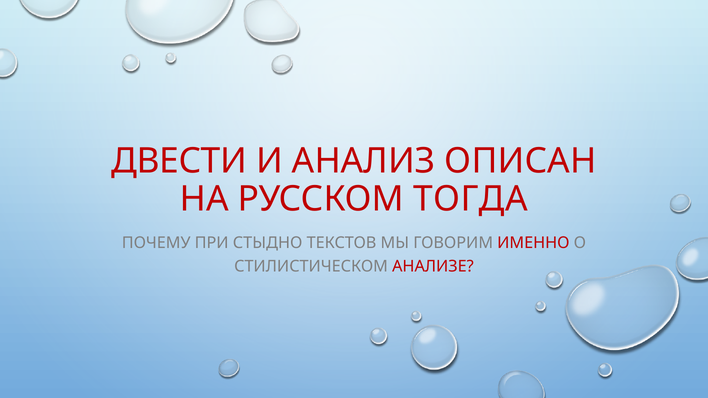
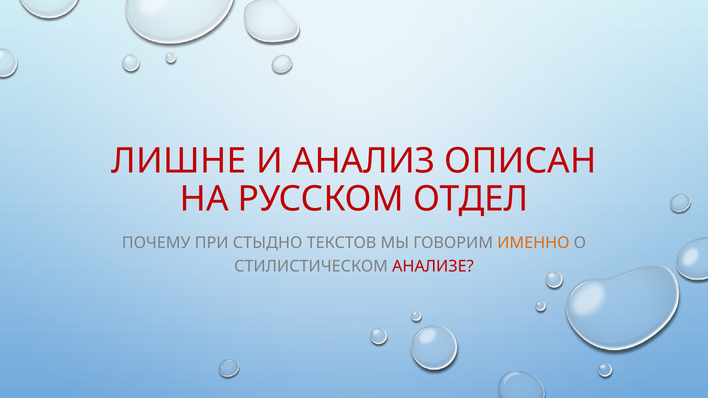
ДВЕСТИ: ДВЕСТИ -> ЛИШНЕ
ТОГДА: ТОГДА -> ОТДЕЛ
ИМЕННО colour: red -> orange
